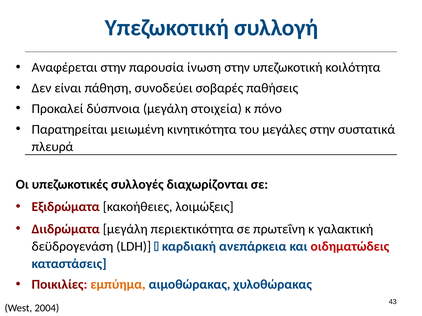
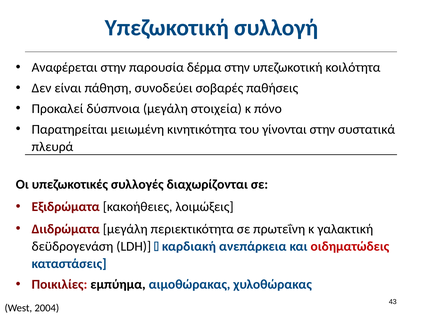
ίνωση: ίνωση -> δέρμα
μεγάλες: μεγάλες -> γίνονται
εμπύημα colour: orange -> black
